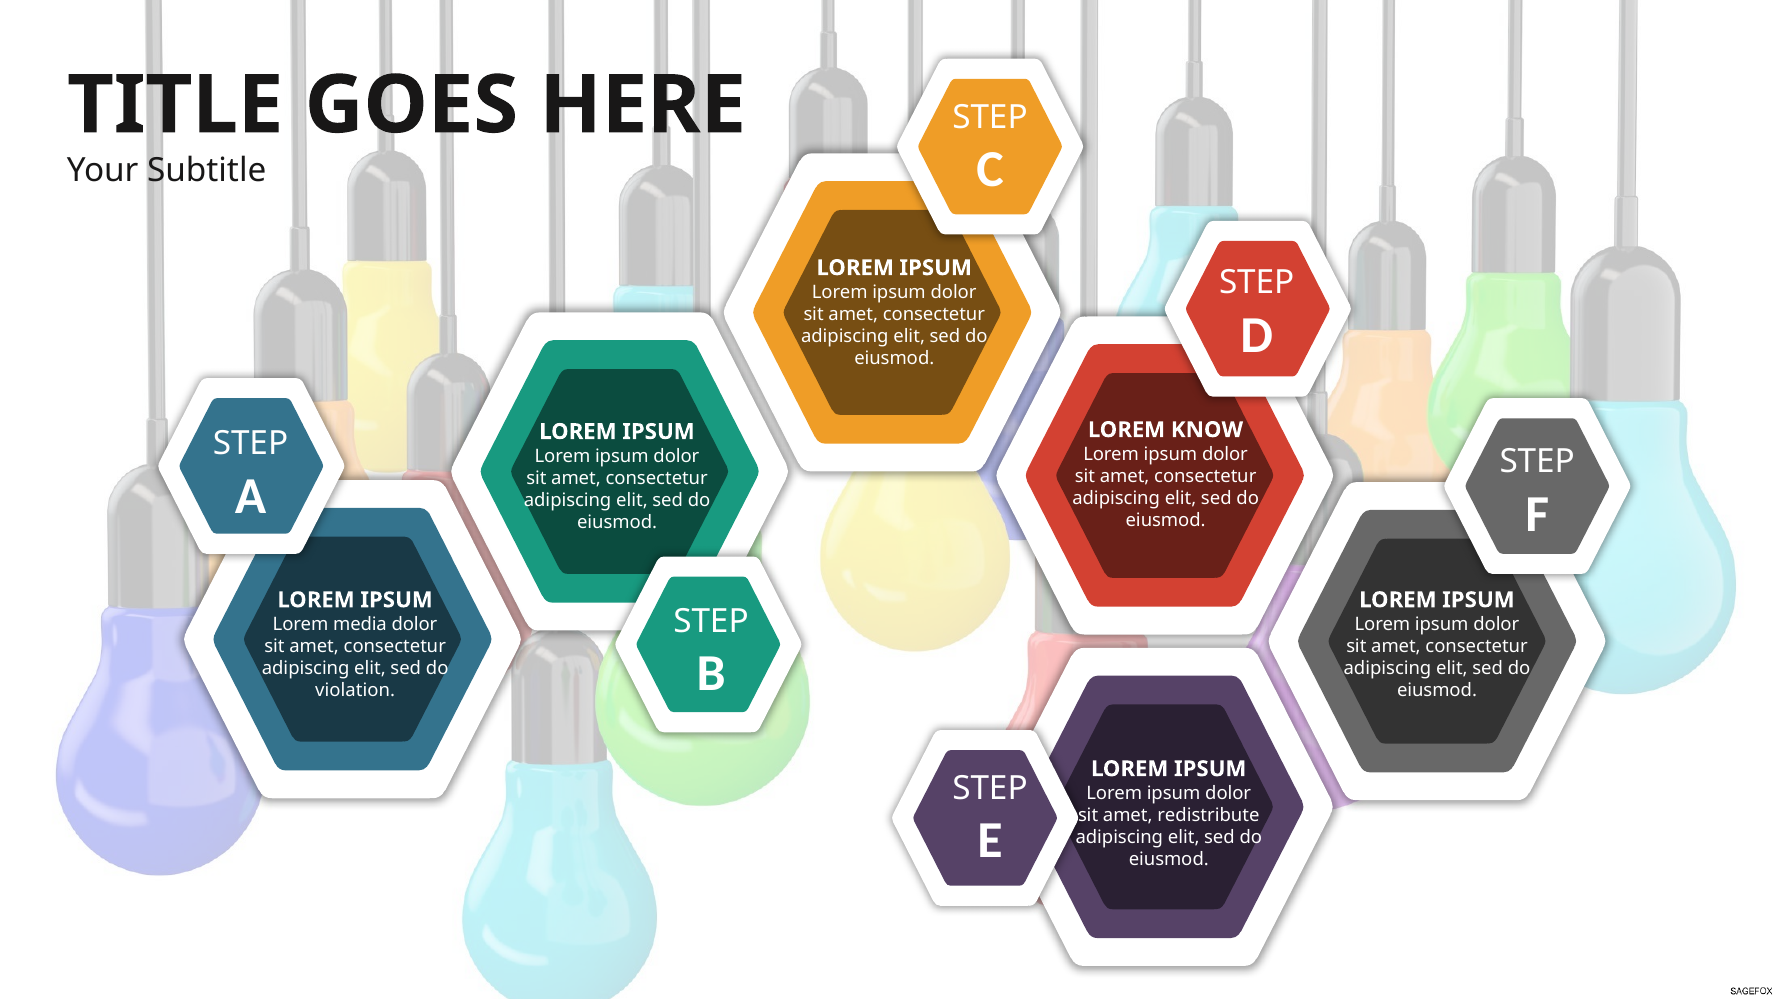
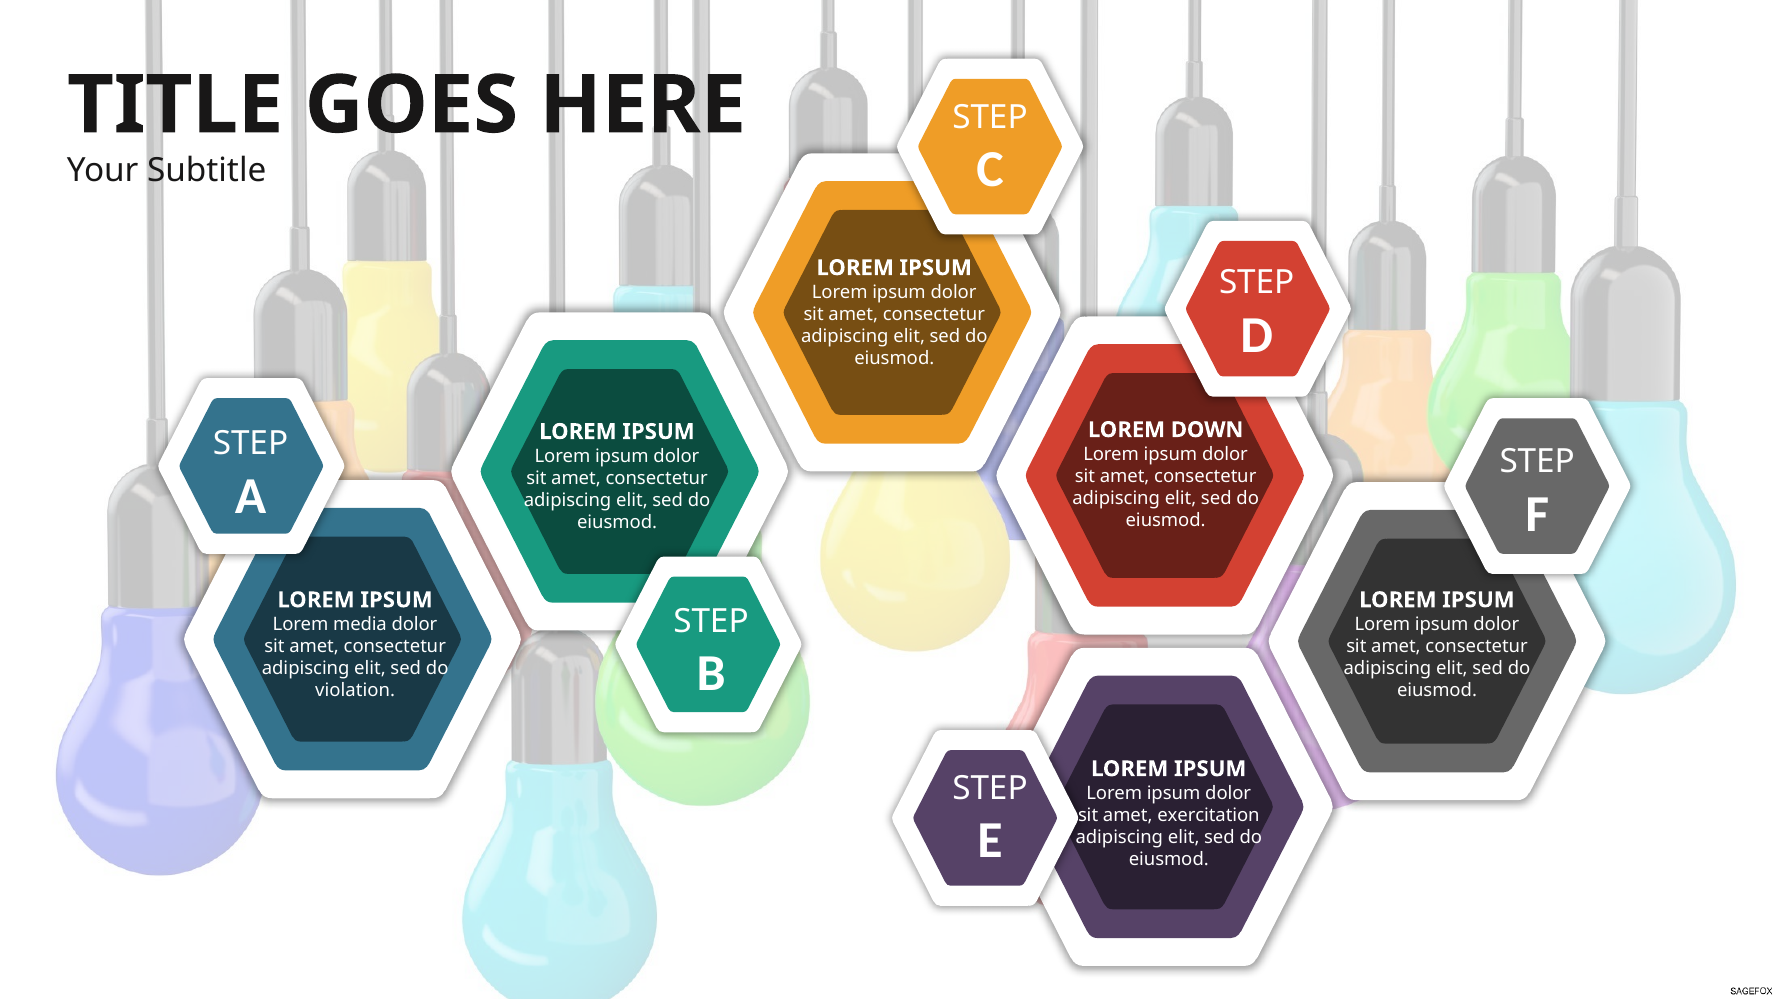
KNOW: KNOW -> DOWN
redistribute: redistribute -> exercitation
